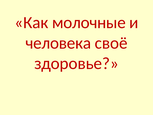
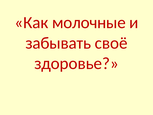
человека: человека -> забывать
